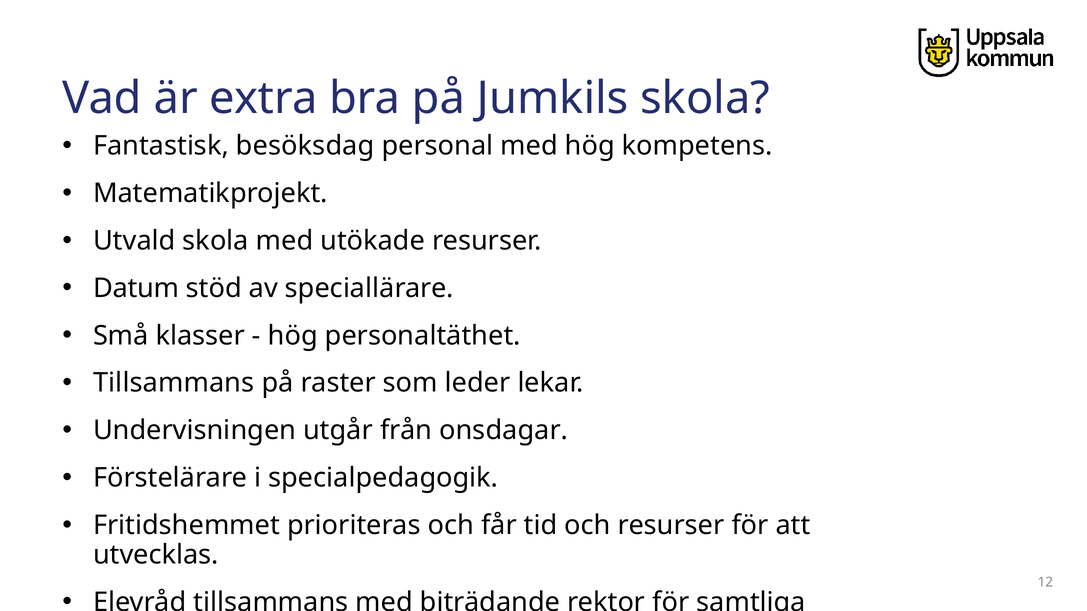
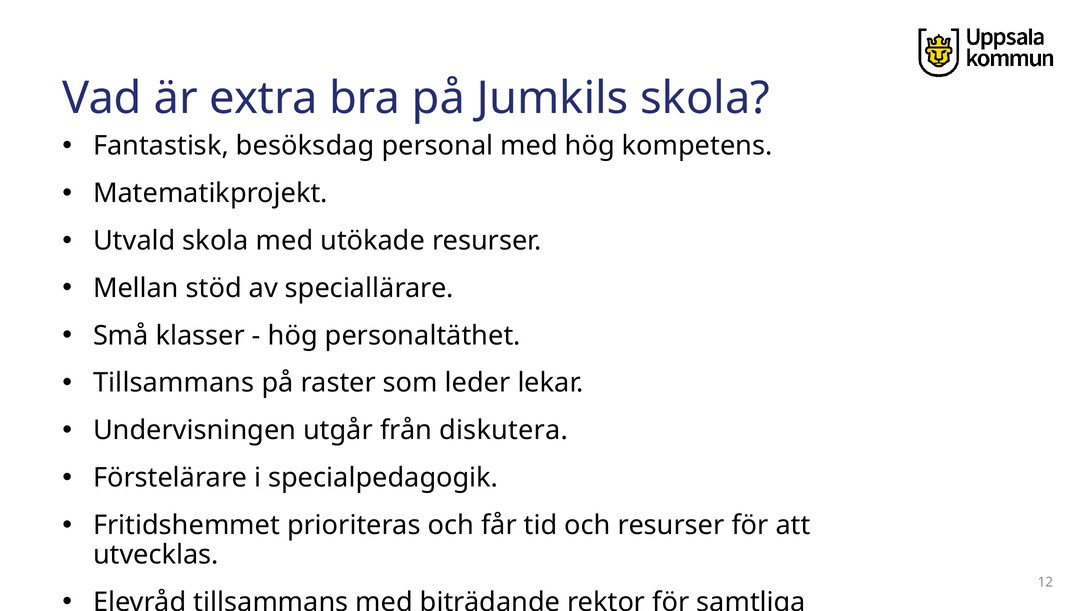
Datum: Datum -> Mellan
onsdagar: onsdagar -> diskutera
